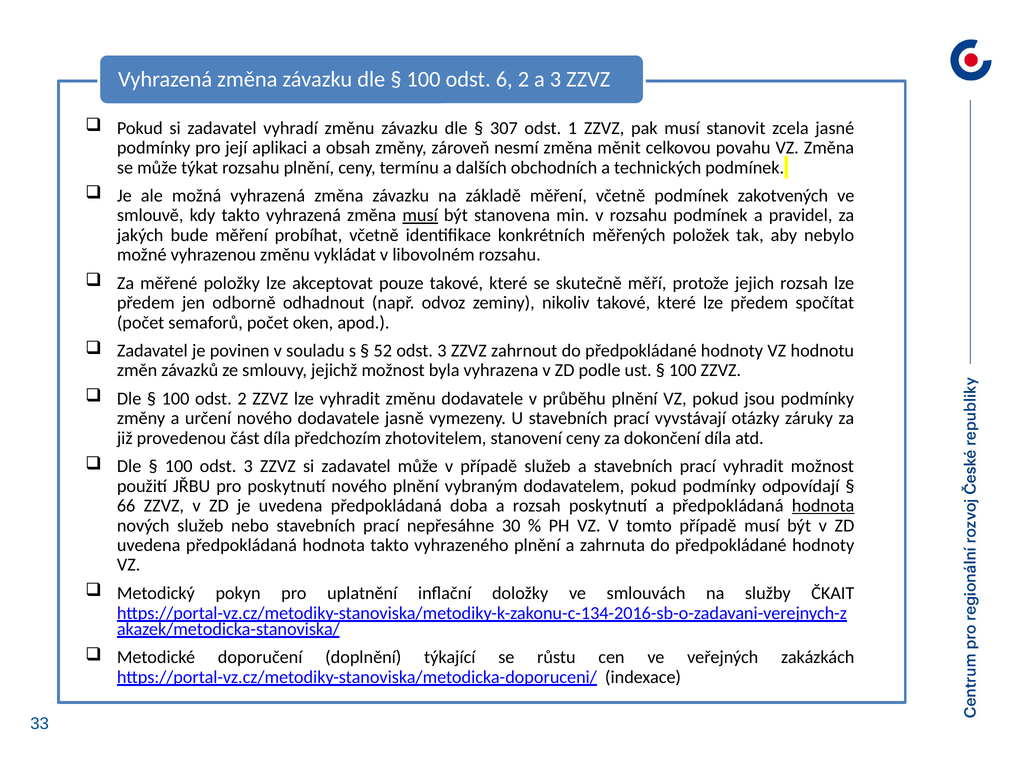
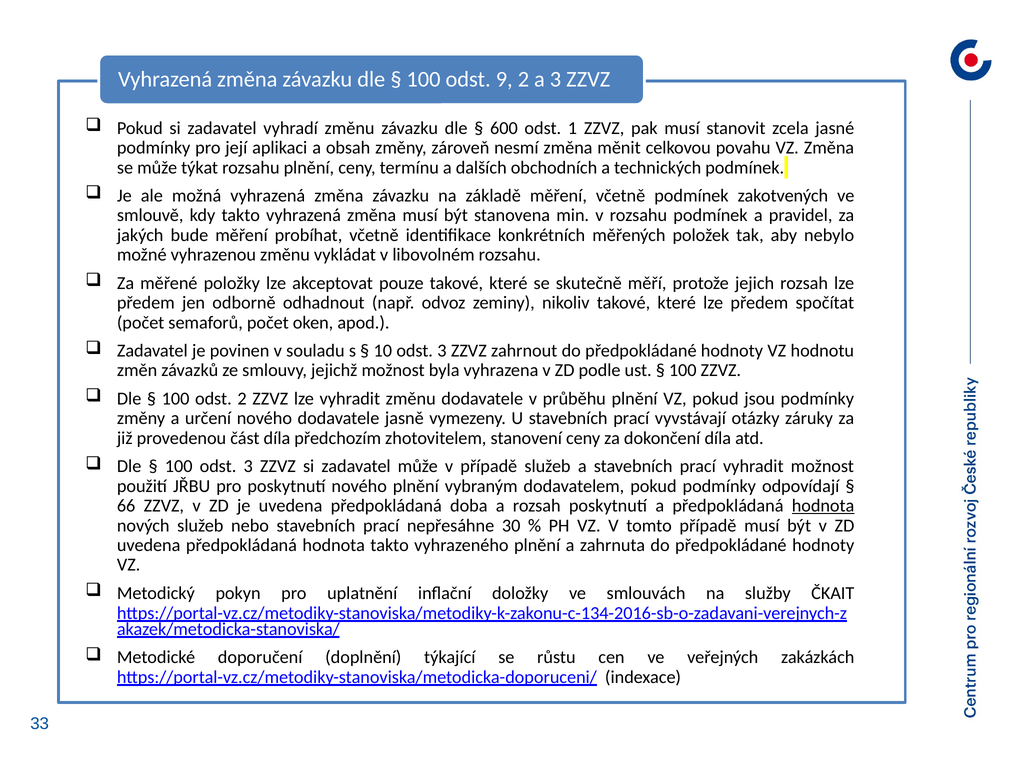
6: 6 -> 9
307: 307 -> 600
musí at (420, 215) underline: present -> none
52: 52 -> 10
